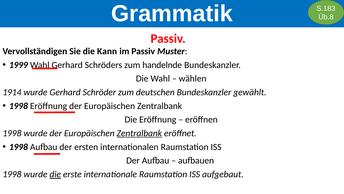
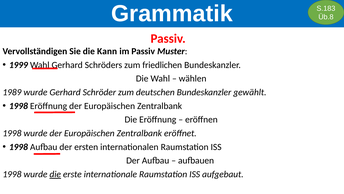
handelnde: handelnde -> friedlichen
1914: 1914 -> 1989
Zentralbank at (139, 133) underline: present -> none
